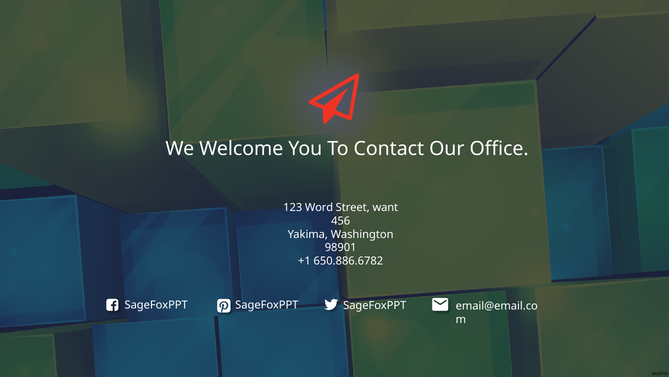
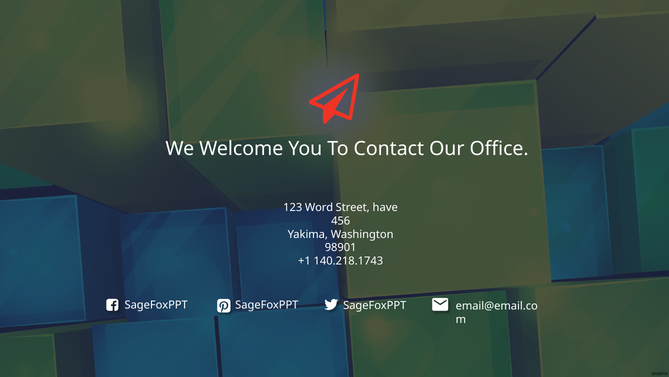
want: want -> have
650.886.6782: 650.886.6782 -> 140.218.1743
